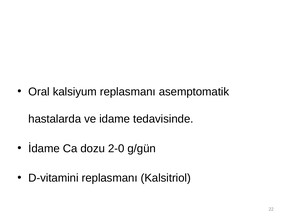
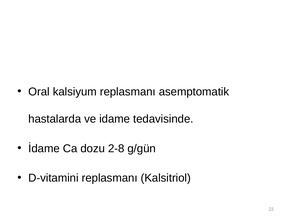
2-0: 2-0 -> 2-8
